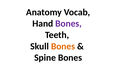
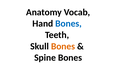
Bones at (68, 24) colour: purple -> blue
